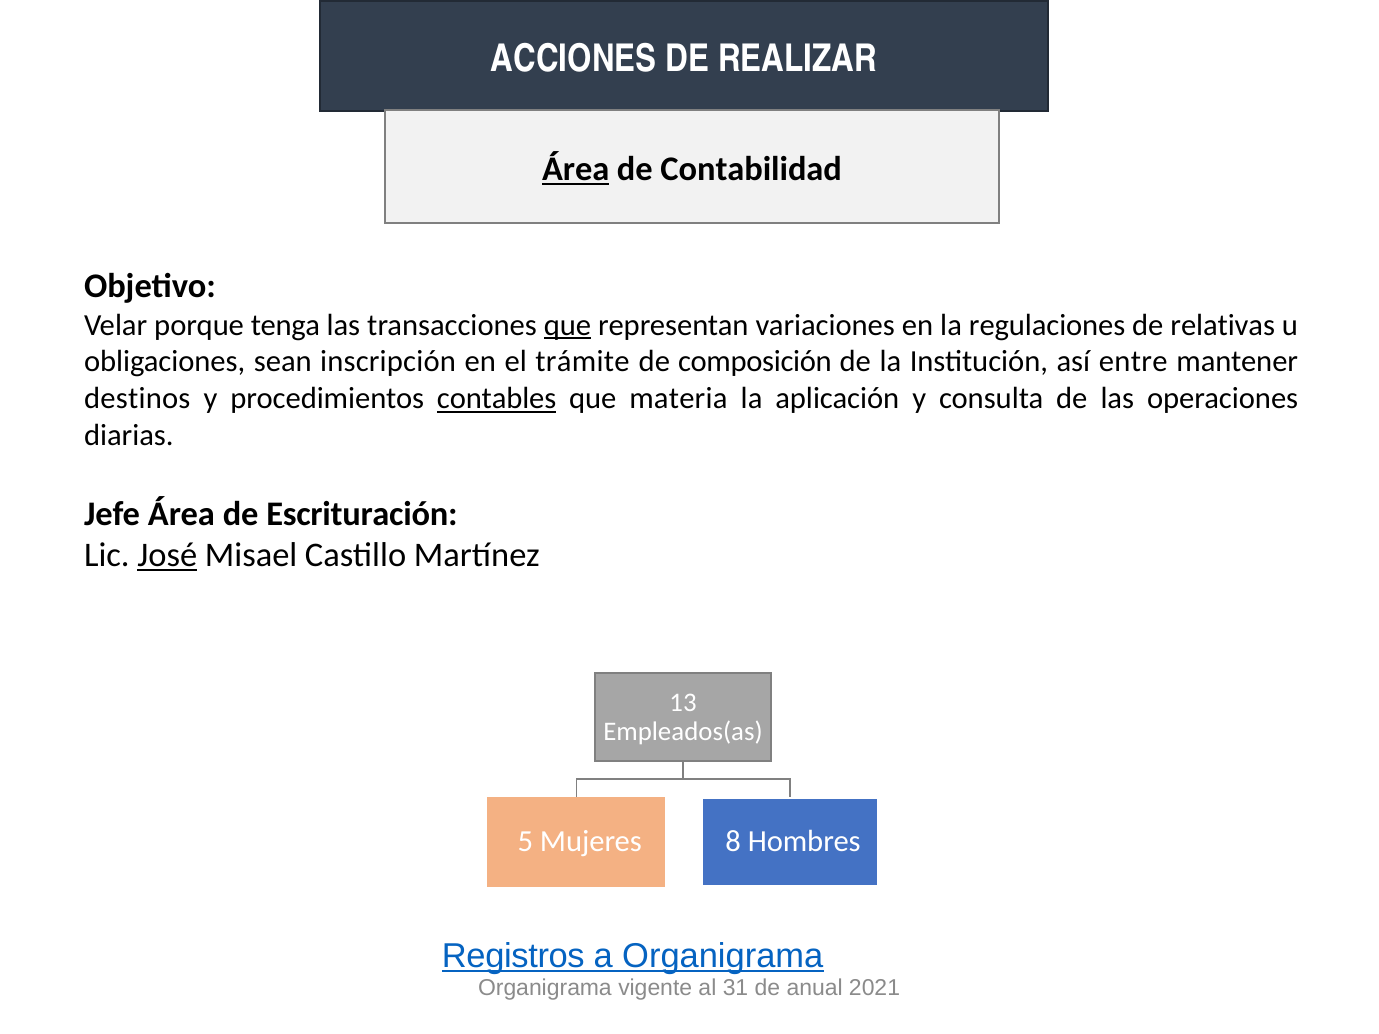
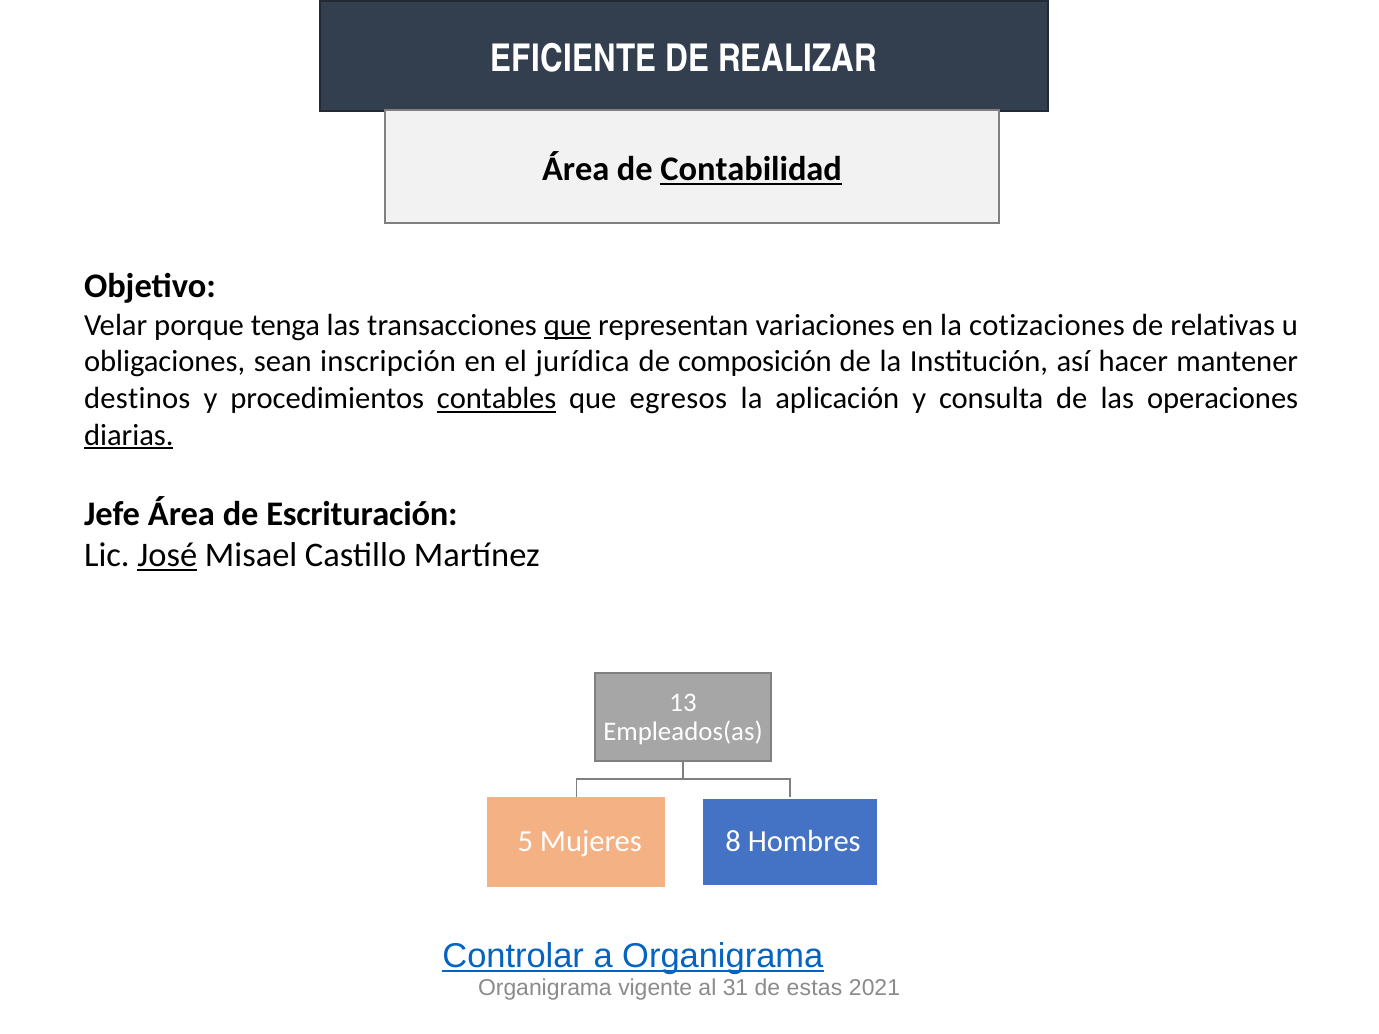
ACCIONES: ACCIONES -> EFICIENTE
Área at (576, 169) underline: present -> none
Contabilidad underline: none -> present
regulaciones: regulaciones -> cotizaciones
trámite: trámite -> jurídica
entre: entre -> hacer
materia: materia -> egresos
diarias underline: none -> present
Registros: Registros -> Controlar
anual: anual -> estas
